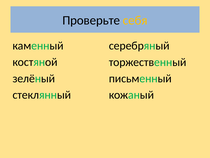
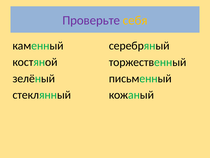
Проверьте colour: black -> purple
